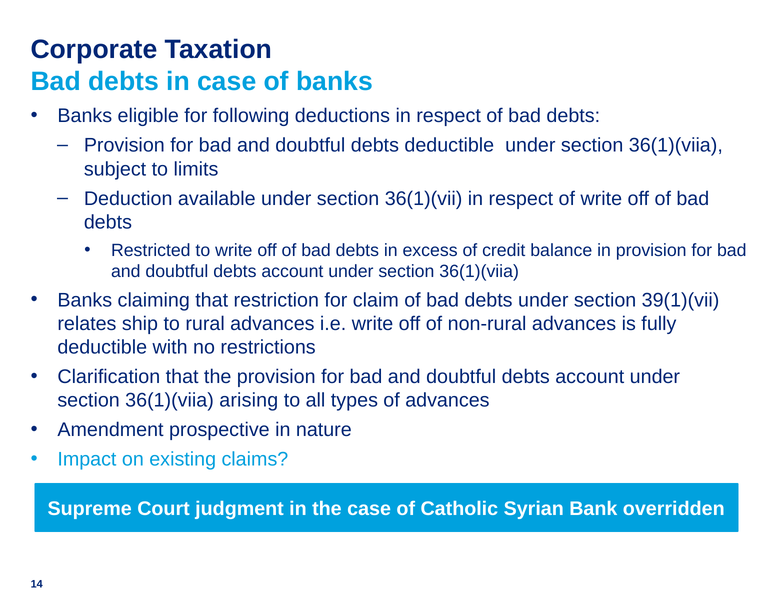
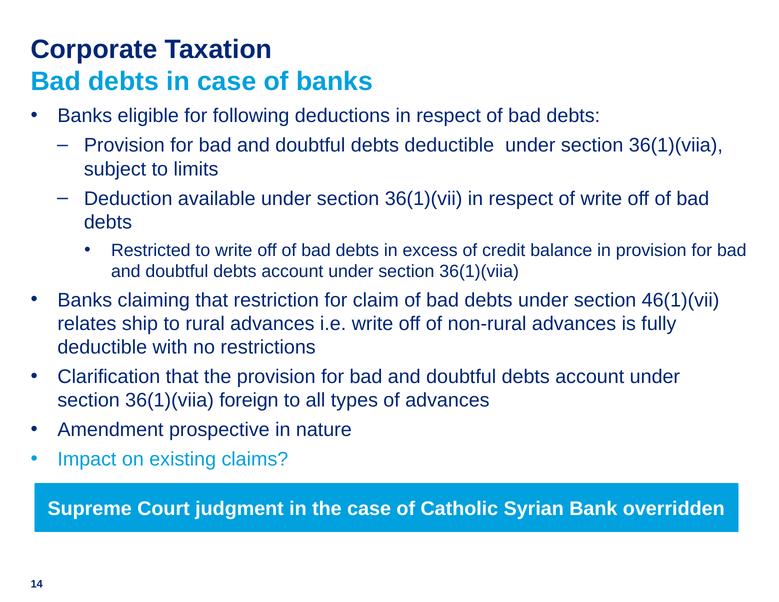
39(1)(vii: 39(1)(vii -> 46(1)(vii
arising: arising -> foreign
